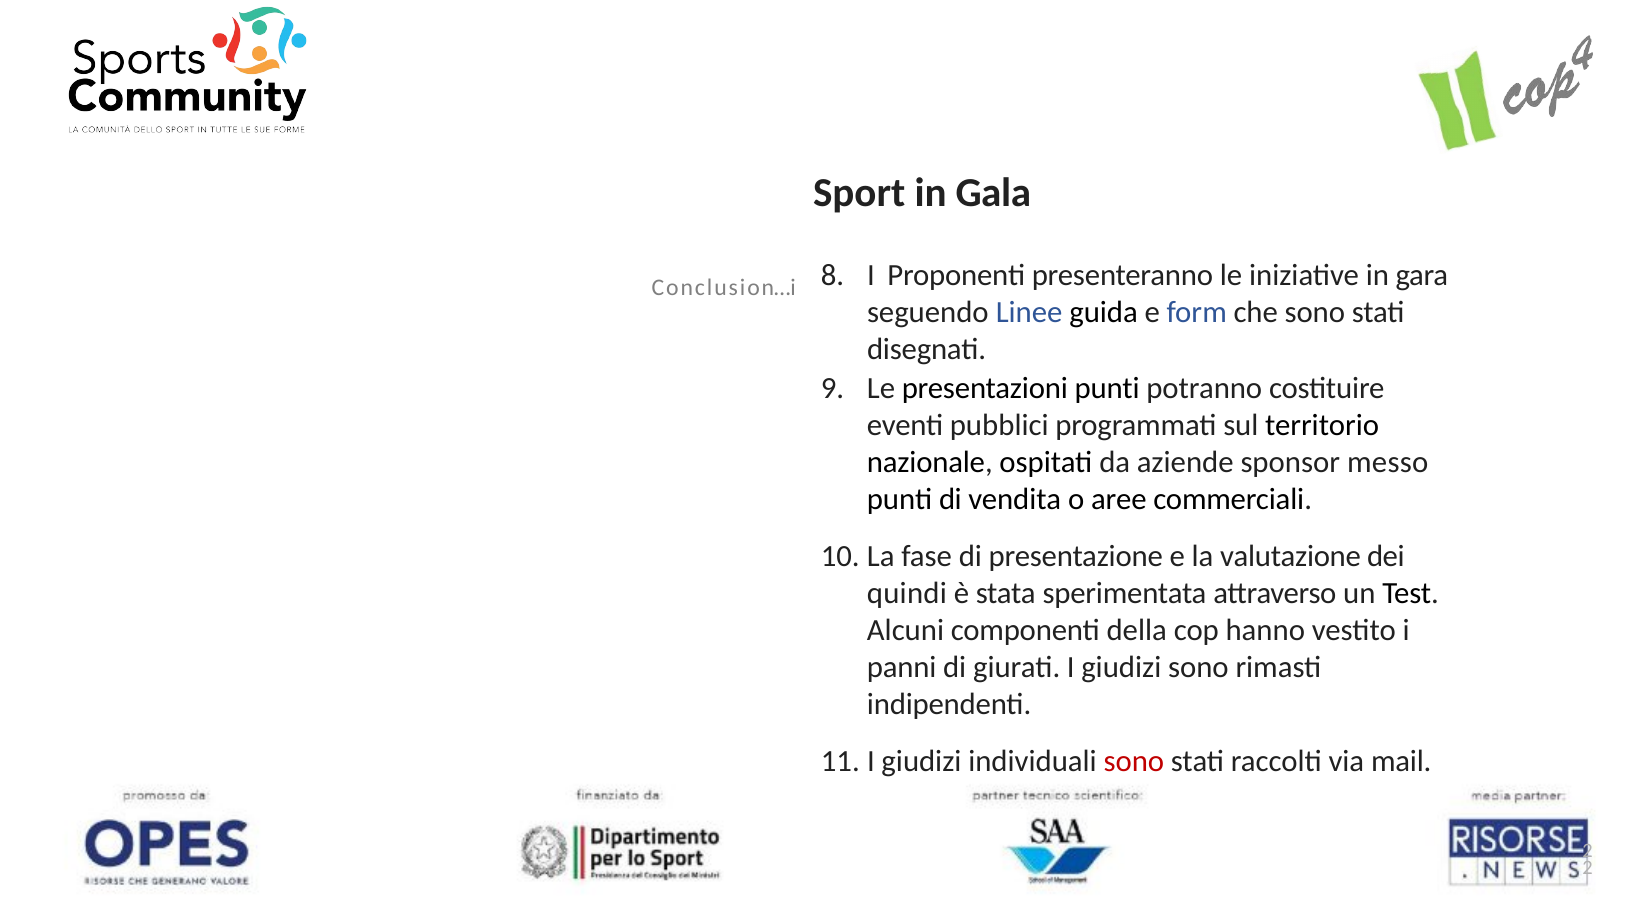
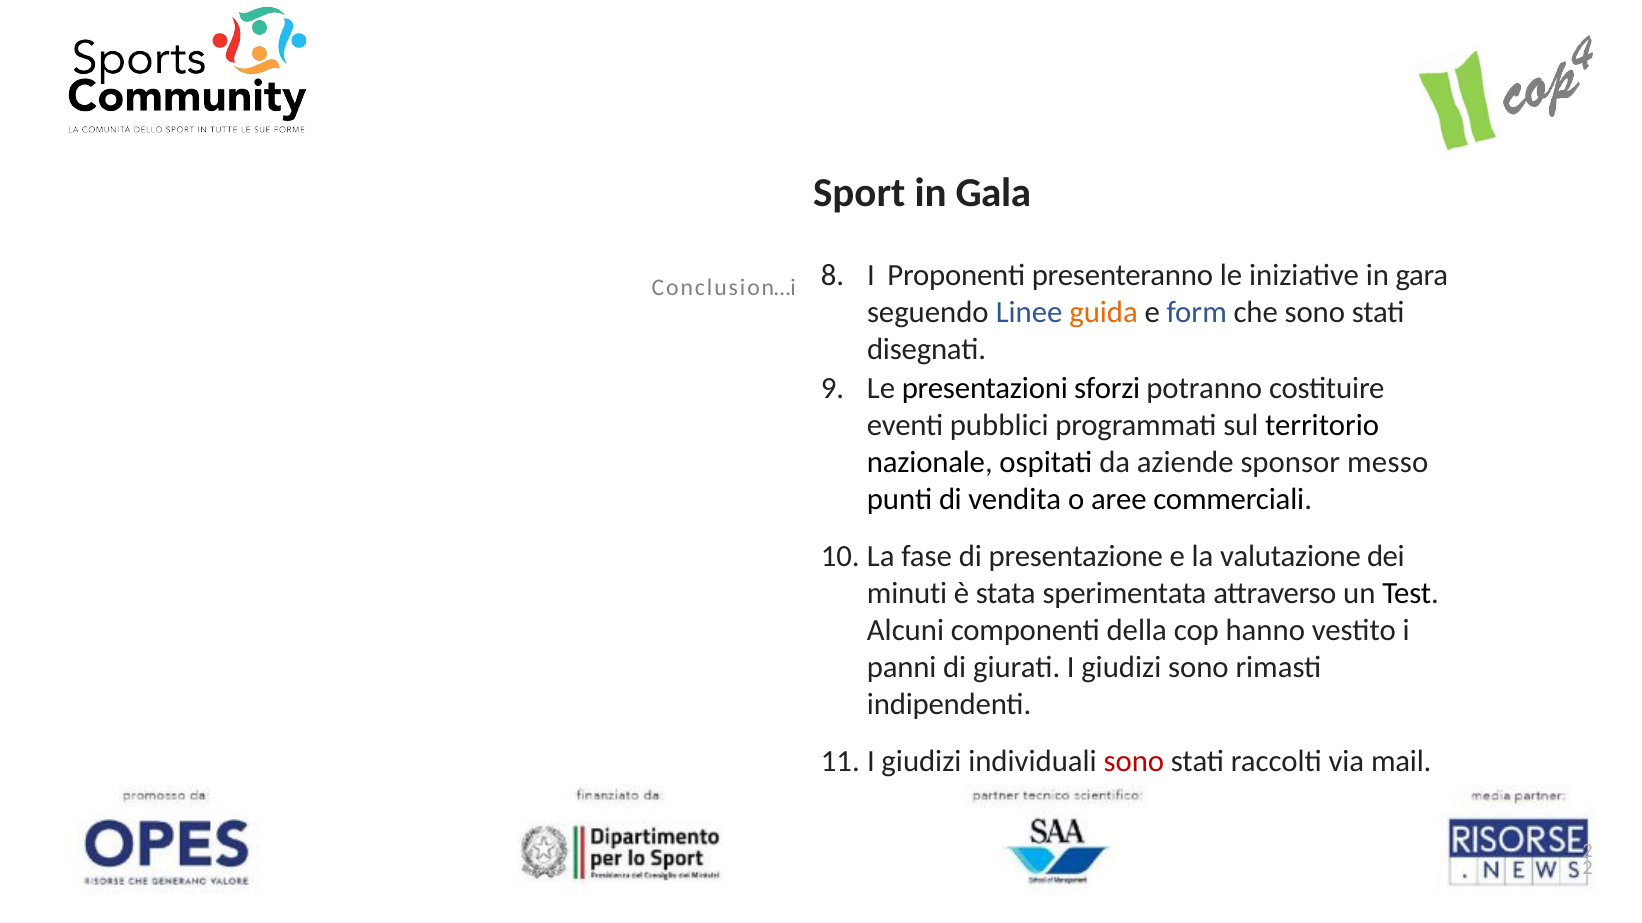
guida colour: black -> orange
presentazioni punti: punti -> sforzi
quindi: quindi -> minuti
